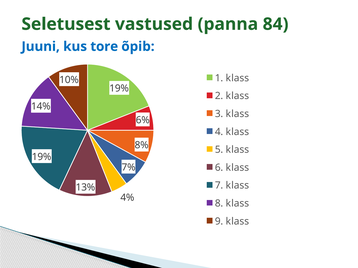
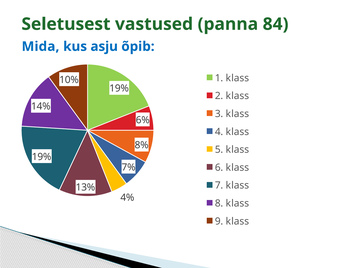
Juuni: Juuni -> Mida
tore: tore -> asju
